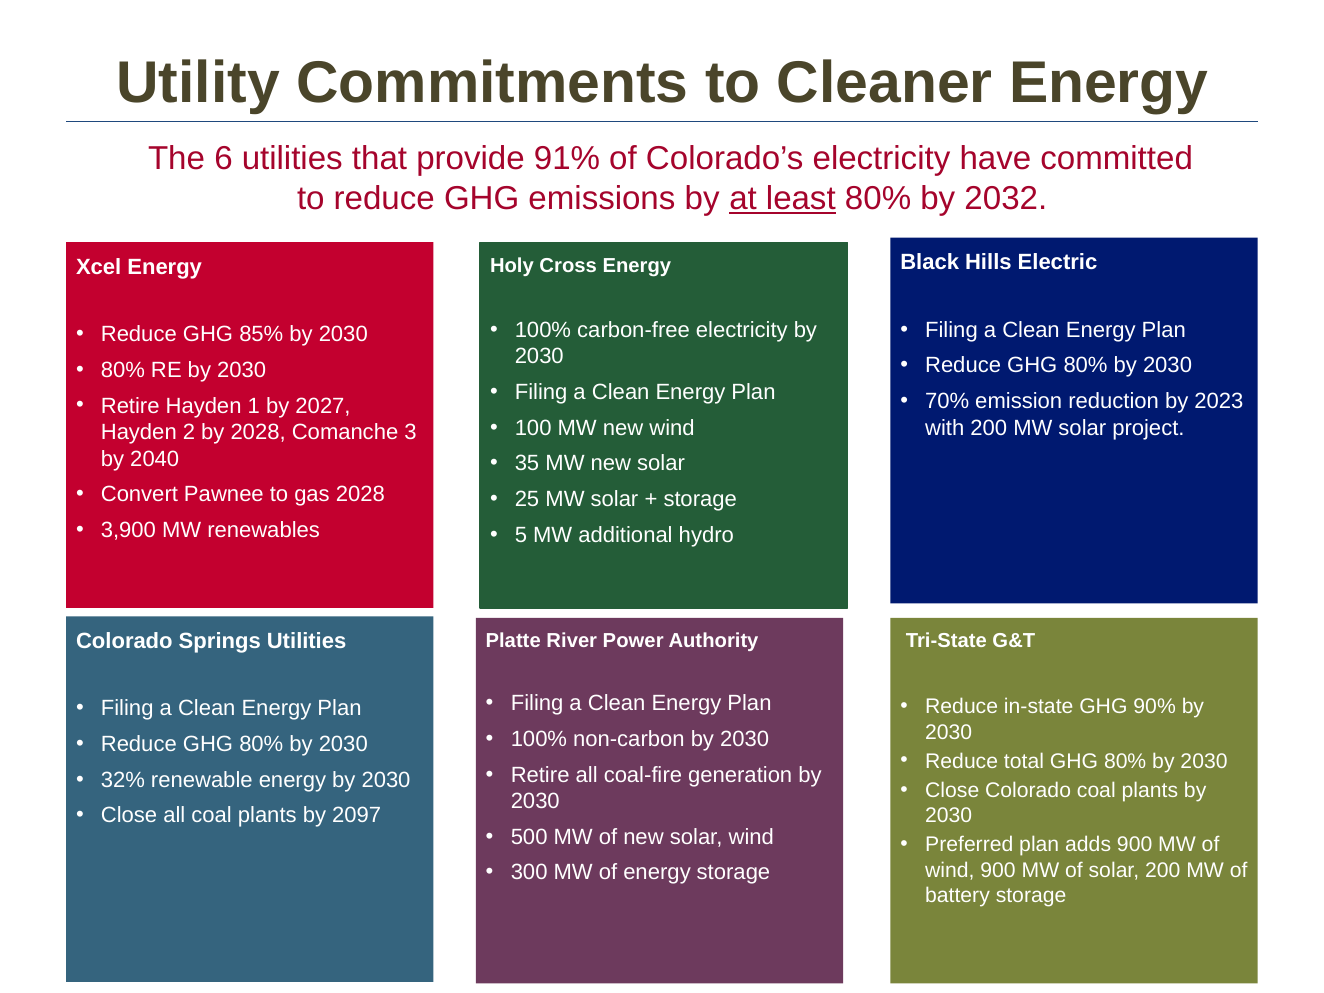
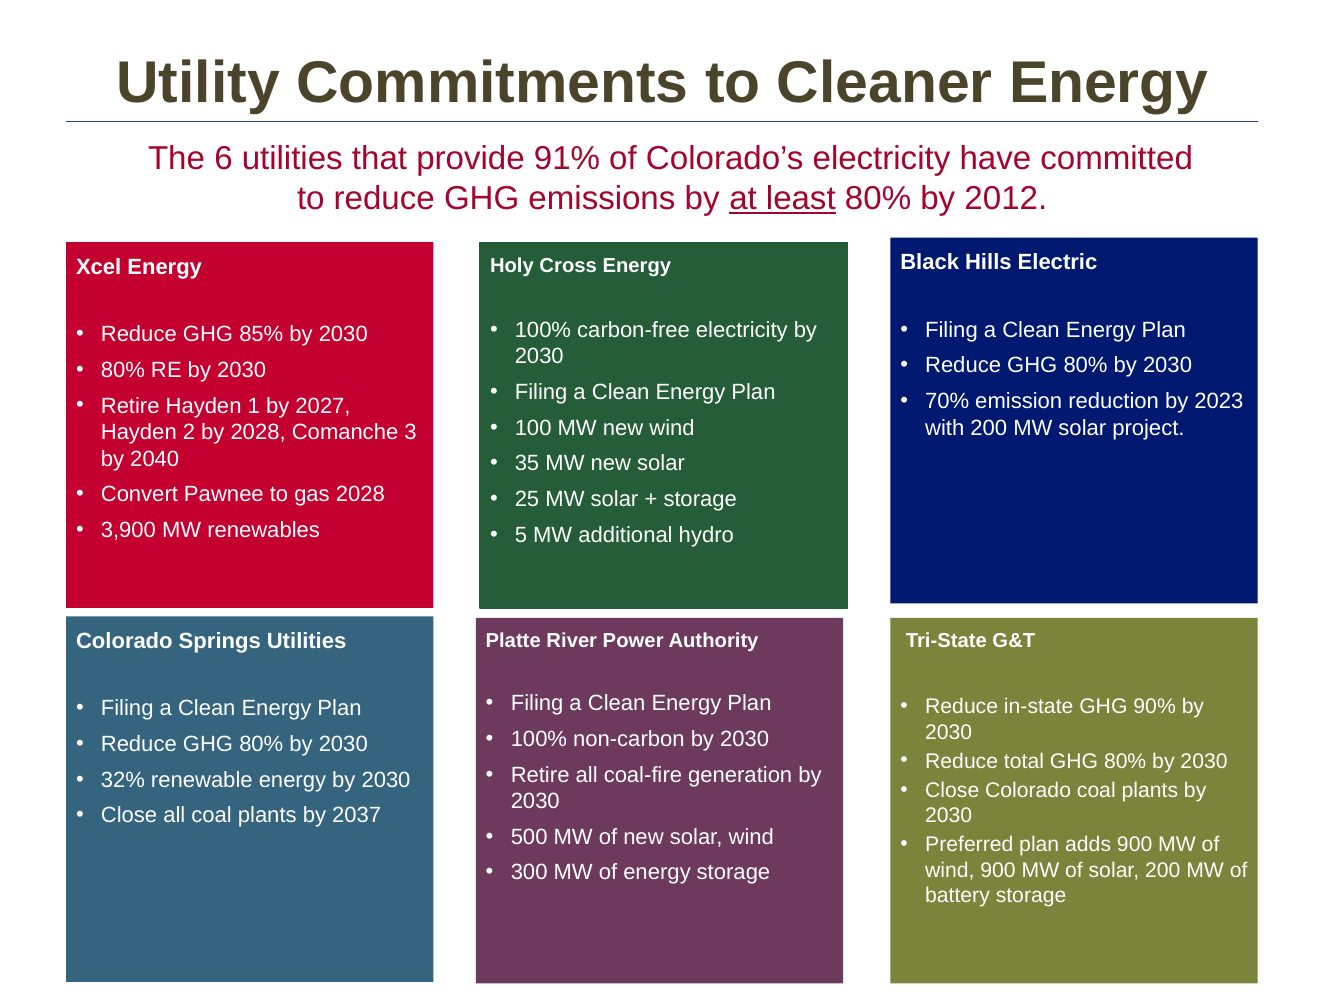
2032: 2032 -> 2012
2097: 2097 -> 2037
